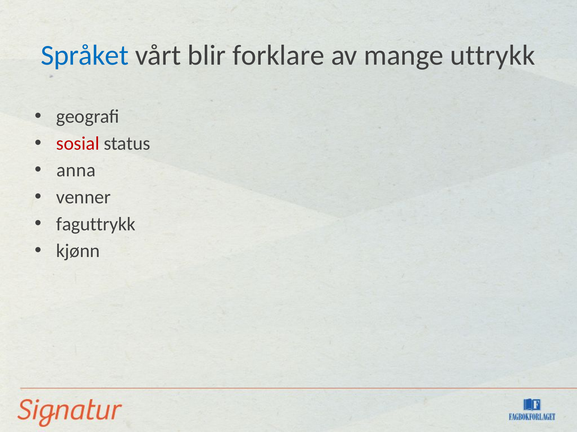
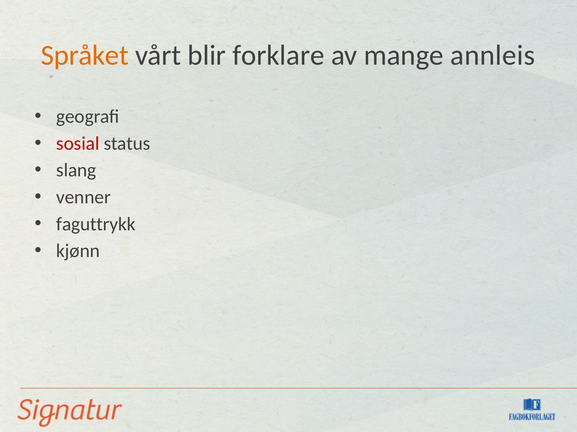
Språket colour: blue -> orange
uttrykk: uttrykk -> annleis
anna: anna -> slang
